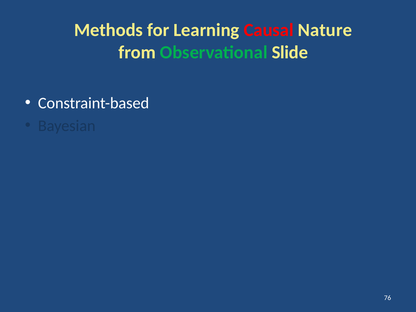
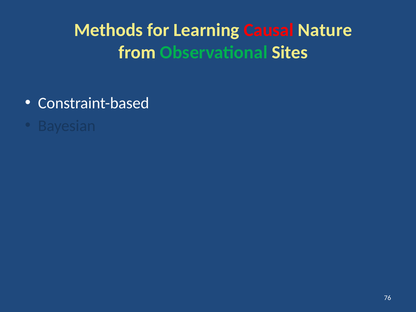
Slide: Slide -> Sites
